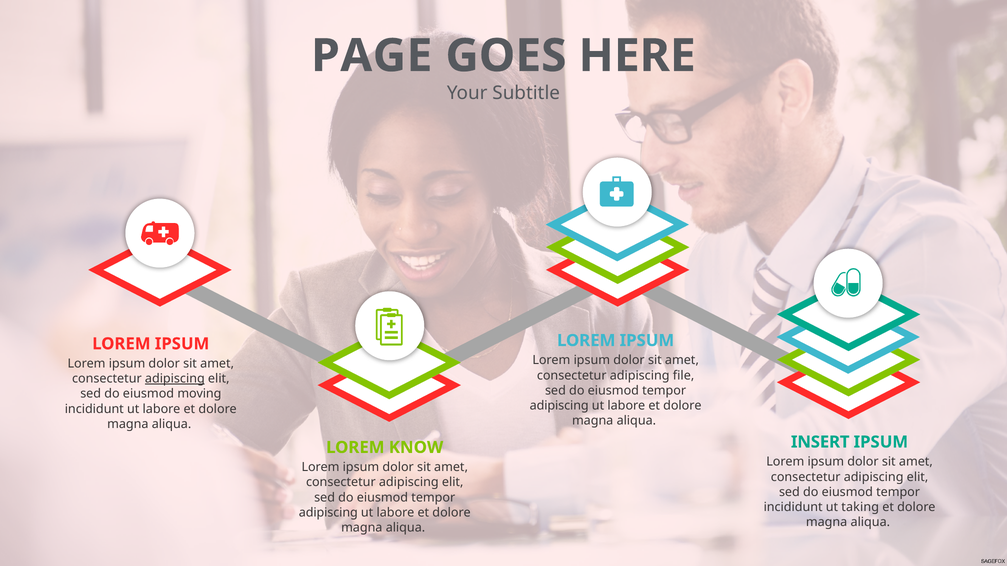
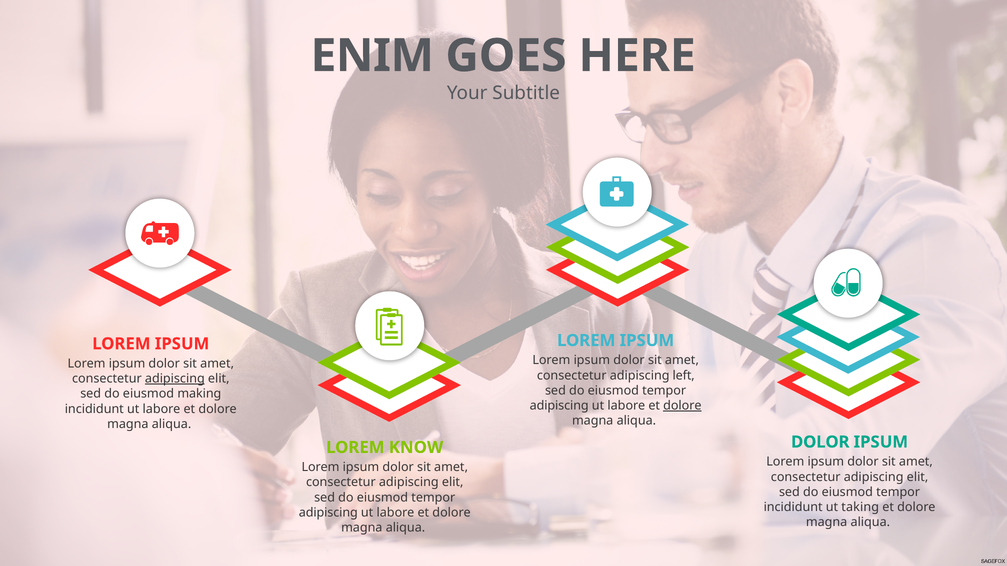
PAGE: PAGE -> ENIM
file: file -> left
moving: moving -> making
dolore at (682, 406) underline: none -> present
INSERT at (820, 442): INSERT -> DOLOR
